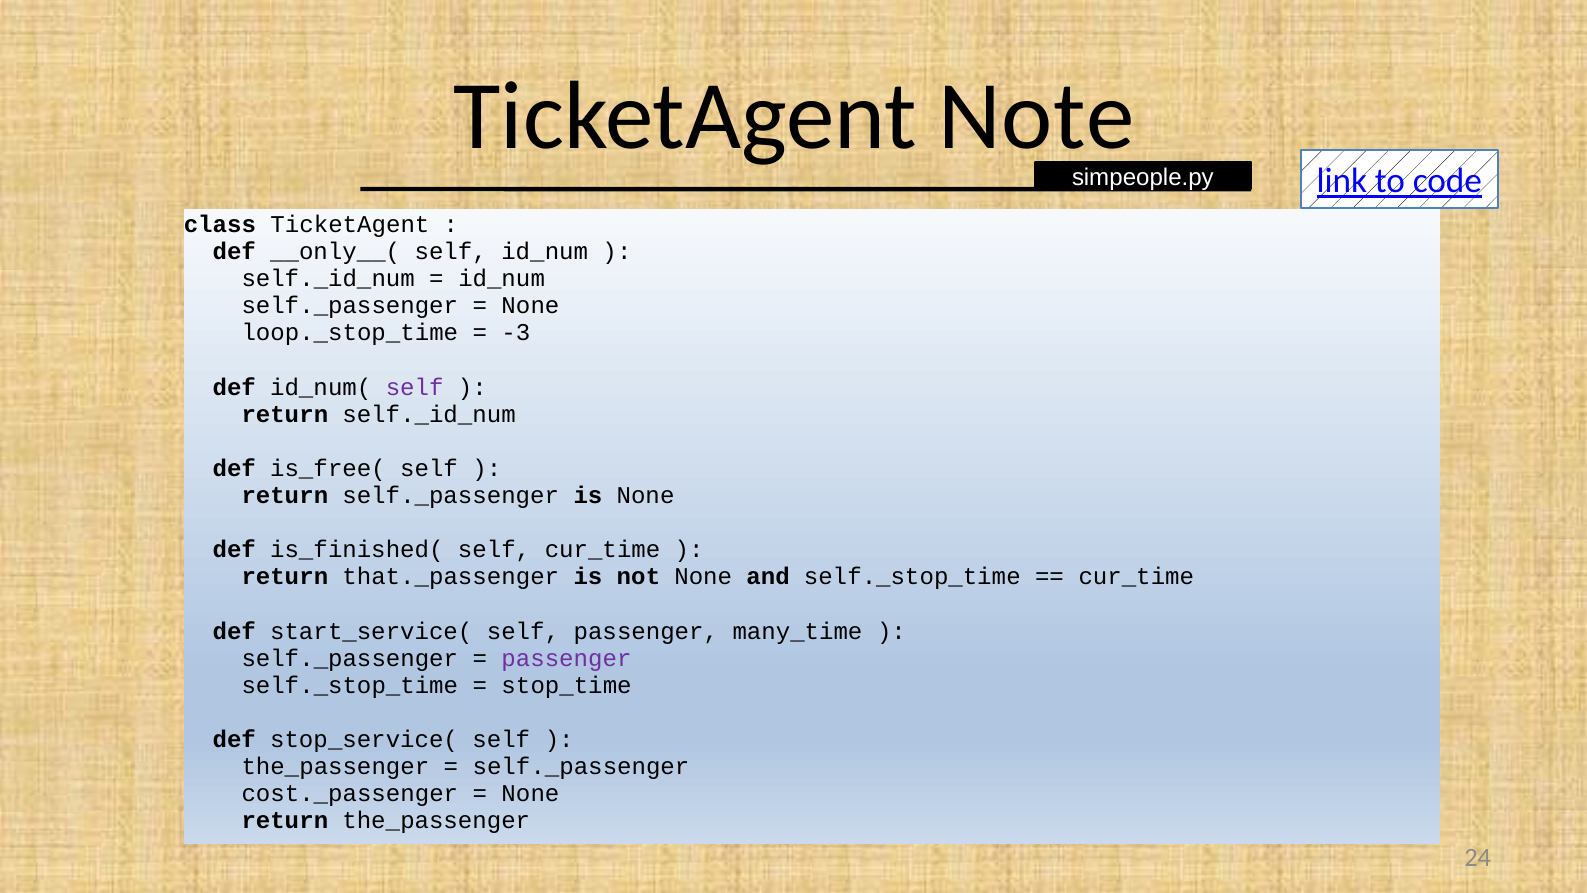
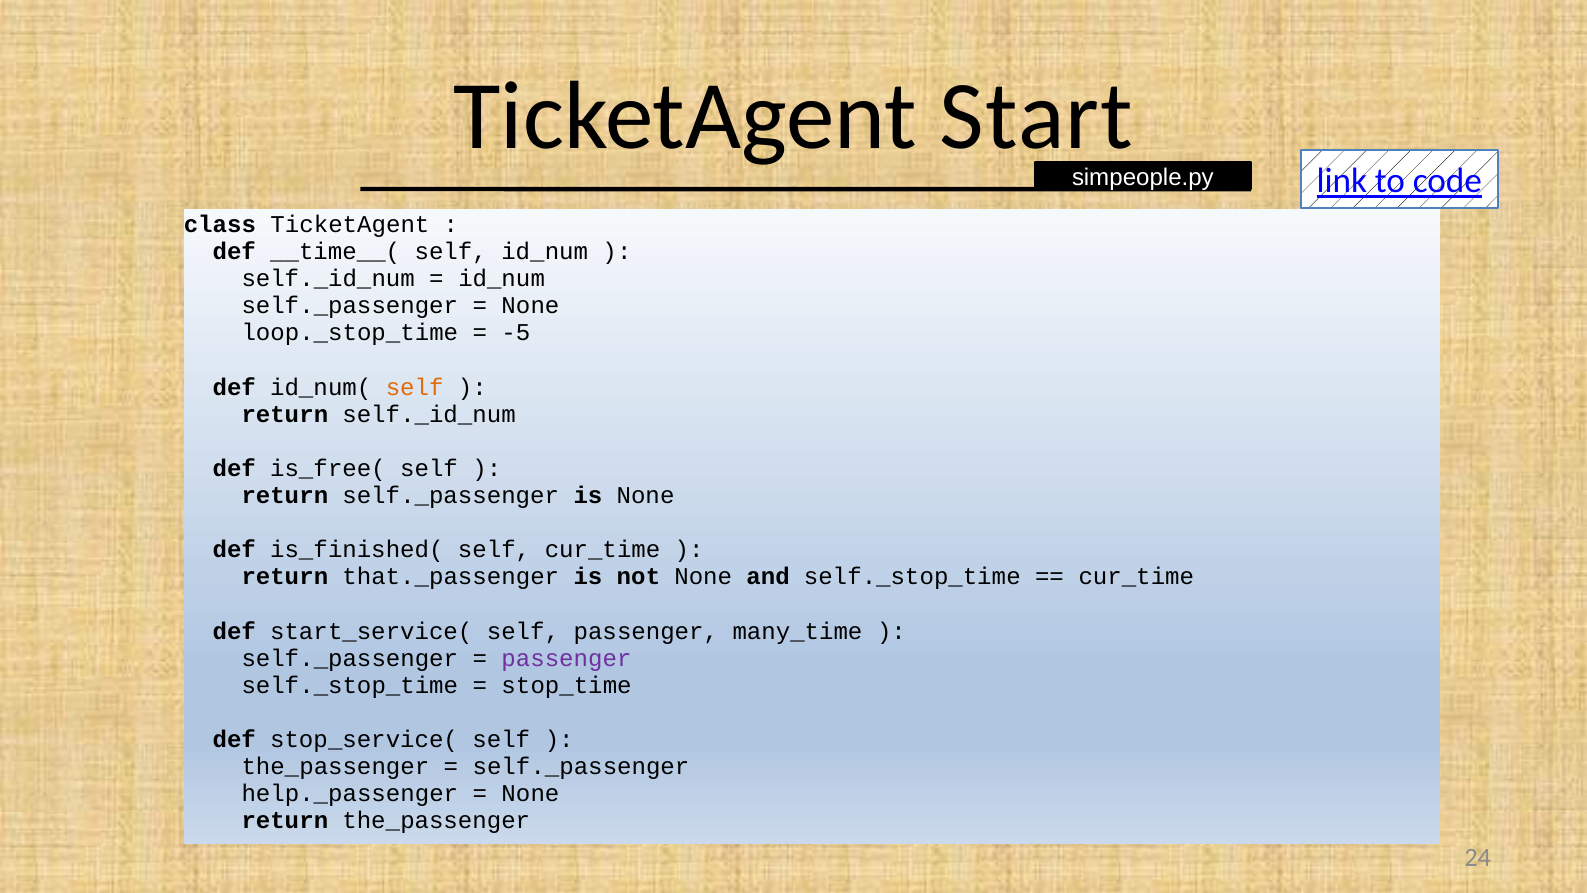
Note: Note -> Start
__only__(: __only__( -> __time__(
-3: -3 -> -5
self at (415, 387) colour: purple -> orange
cost._passenger: cost._passenger -> help._passenger
